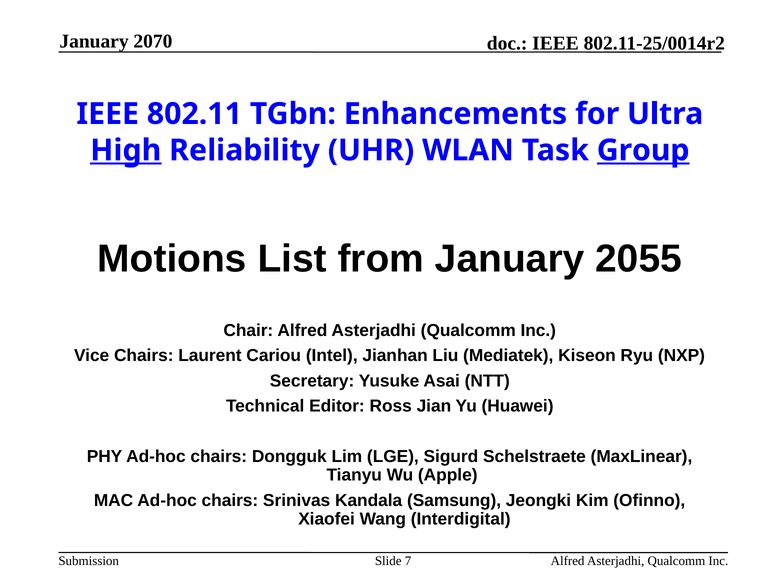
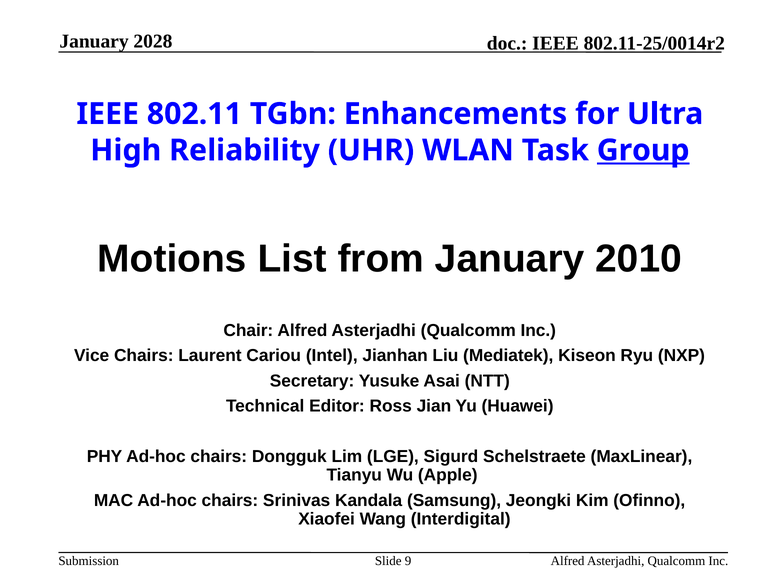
2070: 2070 -> 2028
High underline: present -> none
2055: 2055 -> 2010
7: 7 -> 9
